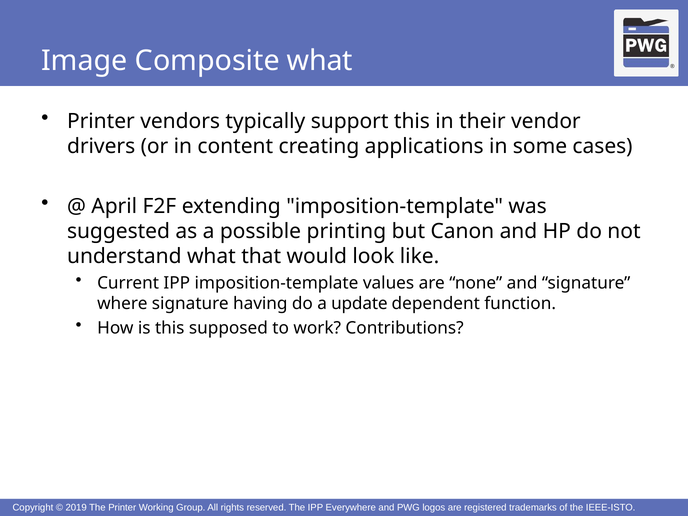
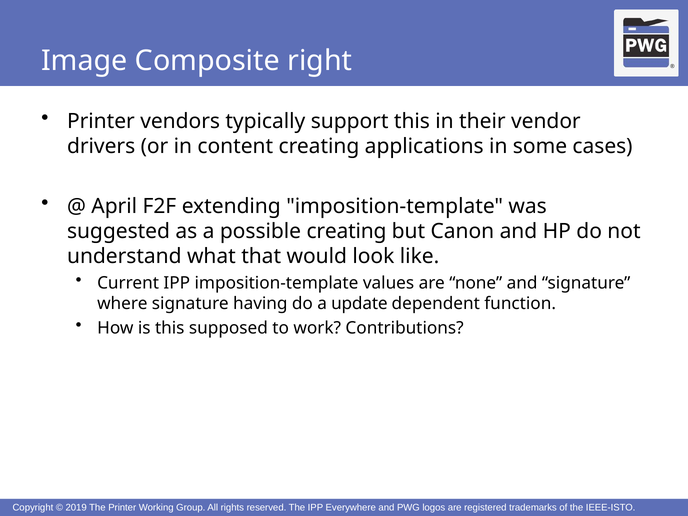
Composite what: what -> right
possible printing: printing -> creating
